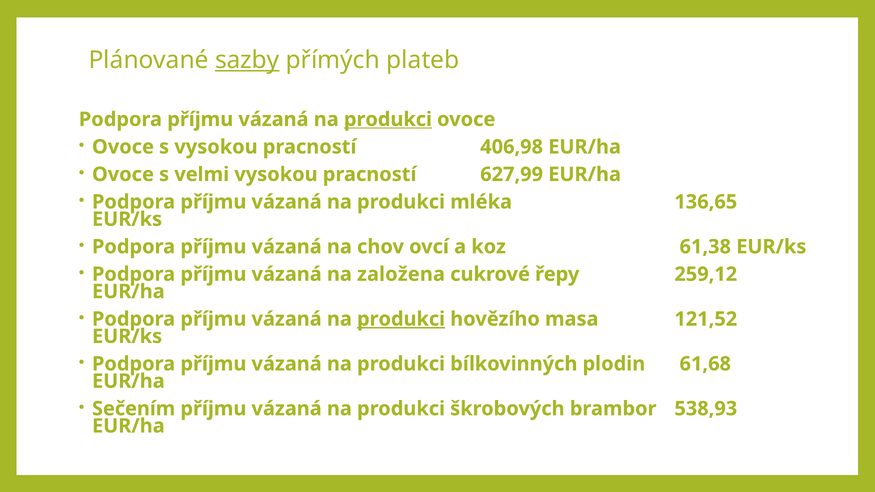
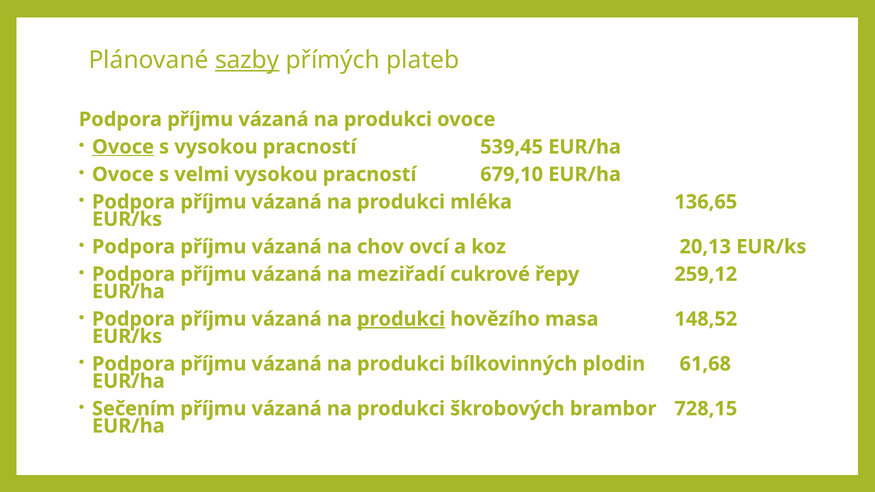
produkci at (388, 119) underline: present -> none
Ovoce at (123, 147) underline: none -> present
406,98: 406,98 -> 539,45
627,99: 627,99 -> 679,10
61,38: 61,38 -> 20,13
založena: založena -> meziřadí
121,52: 121,52 -> 148,52
538,93: 538,93 -> 728,15
